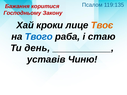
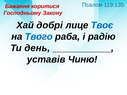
кроки: кроки -> добрі
Твоє colour: orange -> blue
стаю: стаю -> радію
